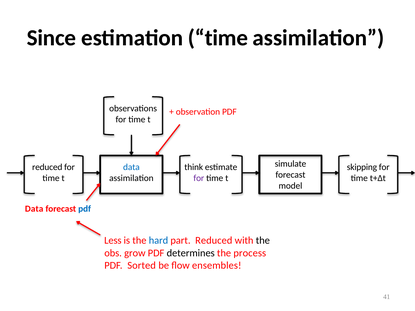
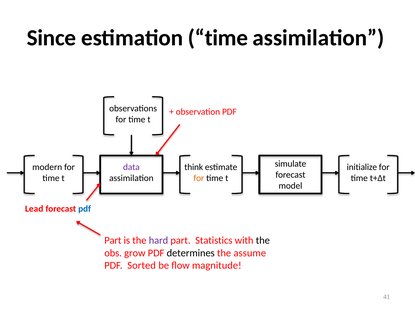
reduced at (47, 167): reduced -> modern
data at (131, 167) colour: blue -> purple
skipping: skipping -> initialize
for at (199, 178) colour: purple -> orange
Data at (34, 209): Data -> Lead
Less at (113, 241): Less -> Part
hard colour: blue -> purple
part Reduced: Reduced -> Statistics
process: process -> assume
ensembles: ensembles -> magnitude
